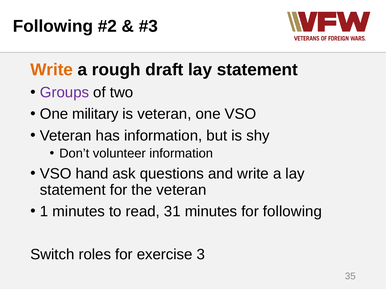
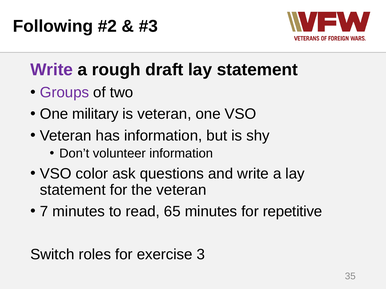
Write at (52, 70) colour: orange -> purple
hand: hand -> color
1: 1 -> 7
31: 31 -> 65
for following: following -> repetitive
